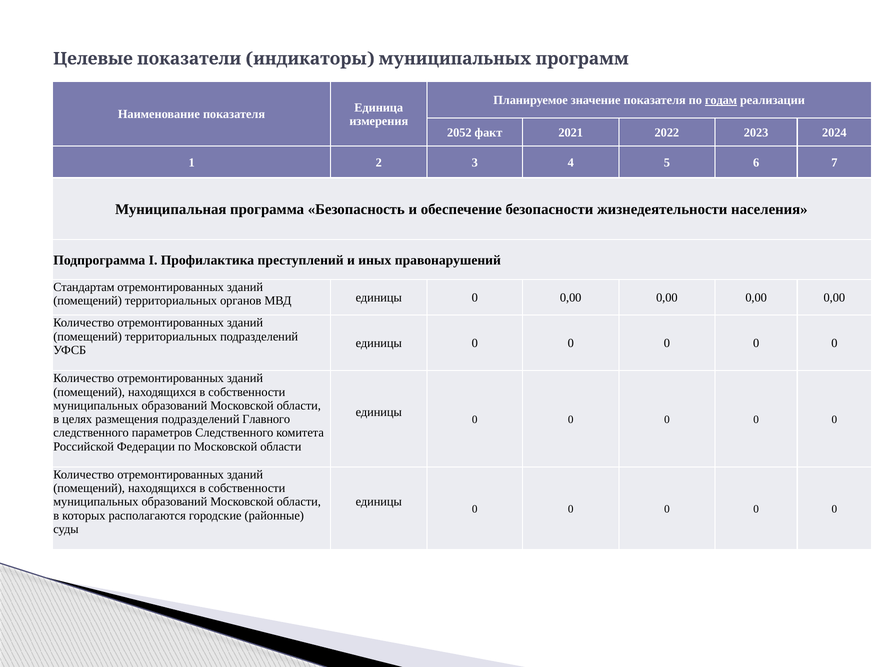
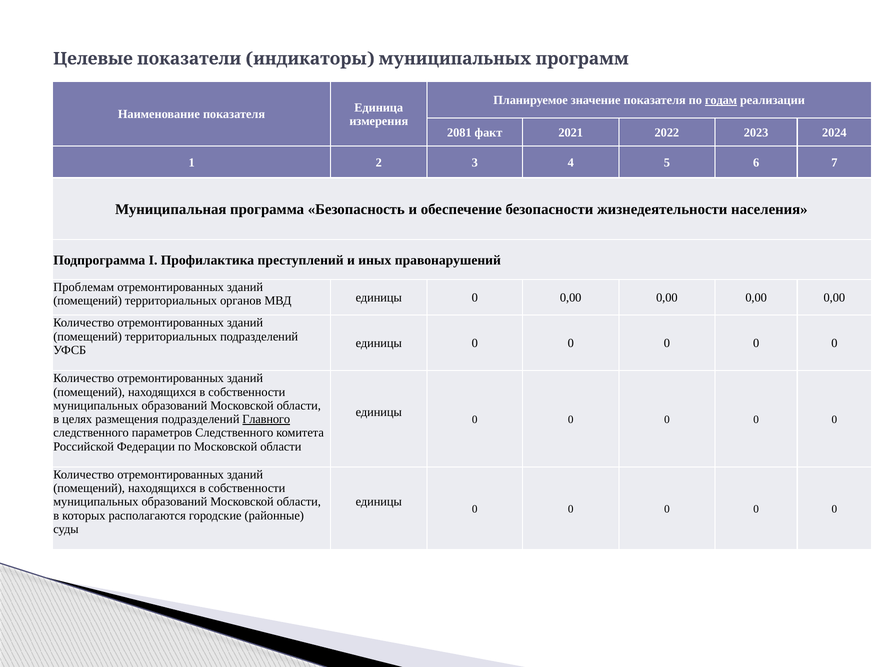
2052: 2052 -> 2081
Стандартам: Стандартам -> Проблемам
Главного underline: none -> present
